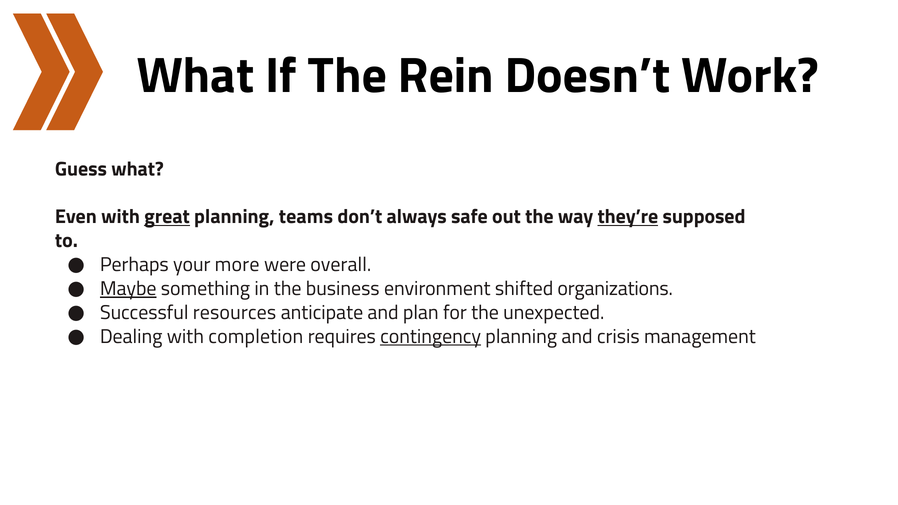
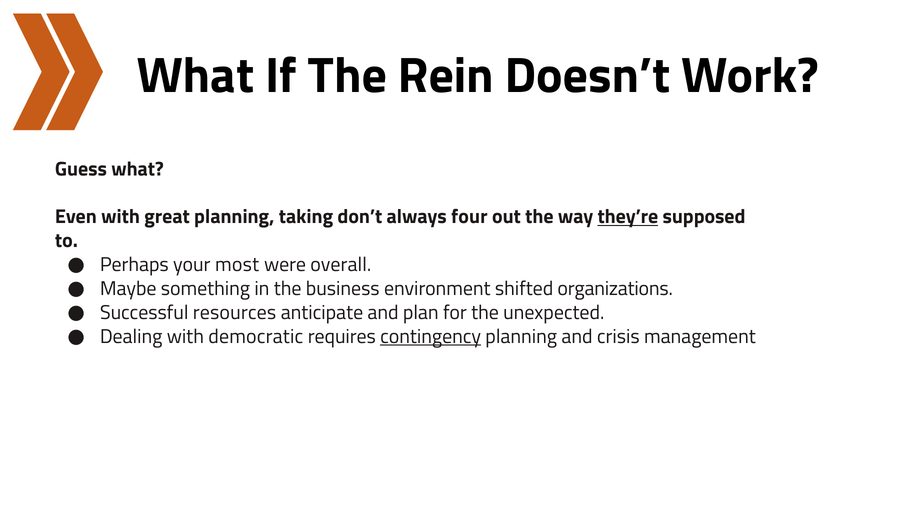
great underline: present -> none
teams: teams -> taking
safe: safe -> four
more: more -> most
Maybe underline: present -> none
completion: completion -> democratic
